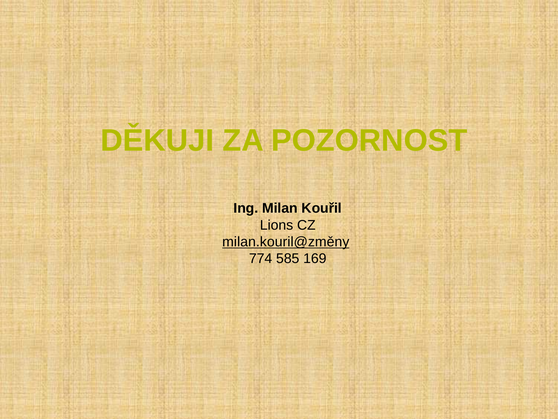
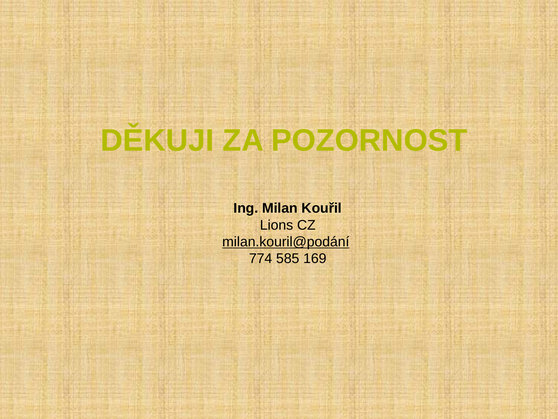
milan.kouril@změny: milan.kouril@změny -> milan.kouril@podání
